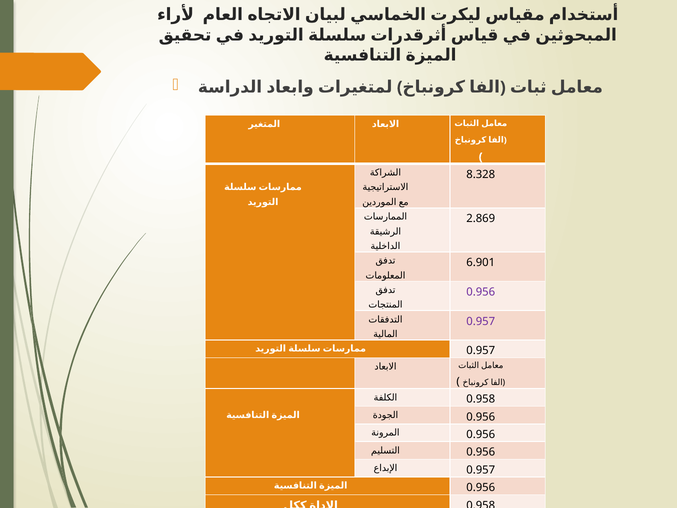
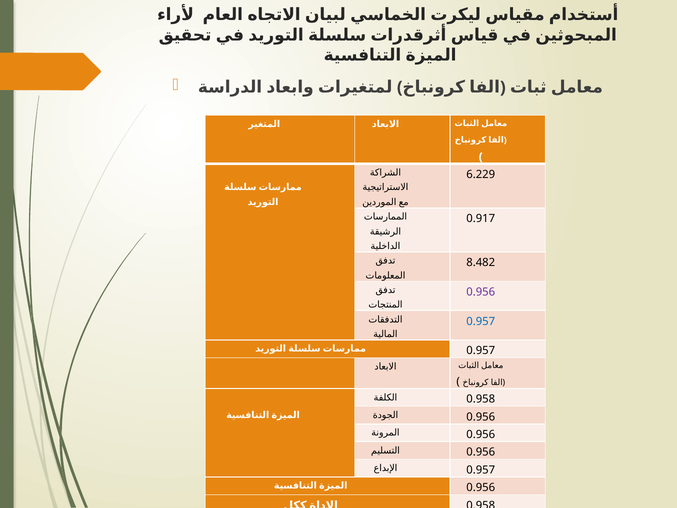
8.328: 8.328 -> 6.229
2.869: 2.869 -> 0.917
6.901: 6.901 -> 8.482
0.957 at (481, 321) colour: purple -> blue
